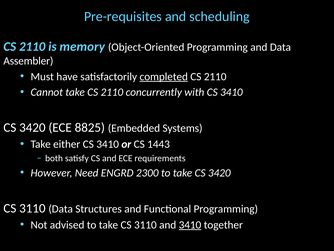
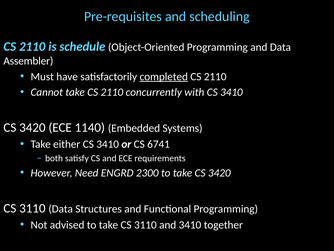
memory: memory -> schedule
8825: 8825 -> 1140
1443: 1443 -> 6741
3410 at (190, 224) underline: present -> none
